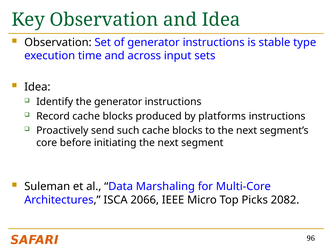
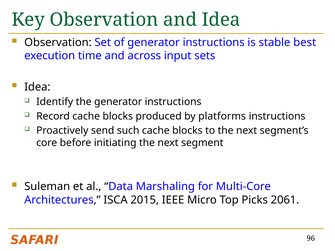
type: type -> best
2066: 2066 -> 2015
2082: 2082 -> 2061
